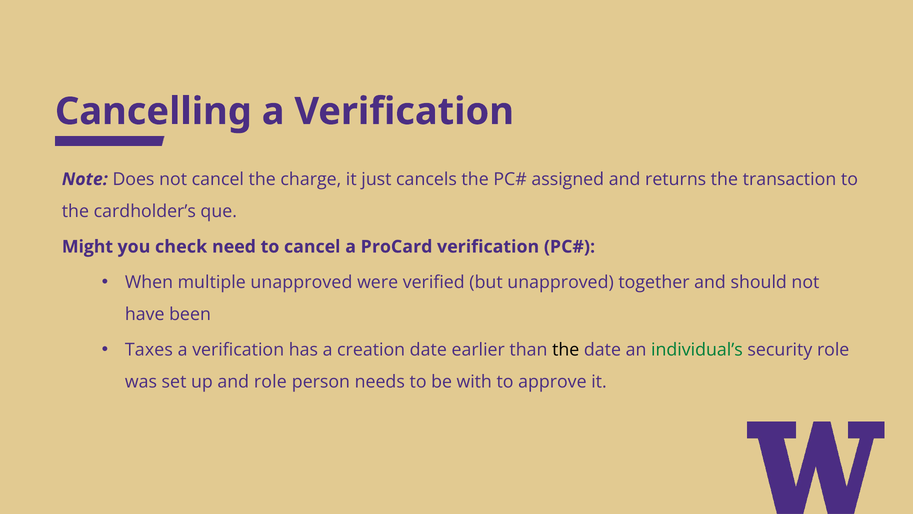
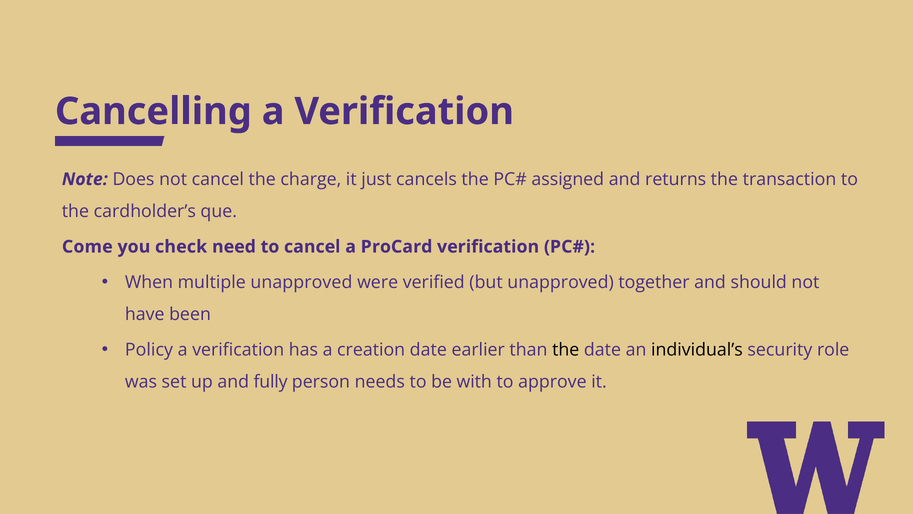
Might: Might -> Come
Taxes: Taxes -> Policy
individual’s colour: green -> black
and role: role -> fully
